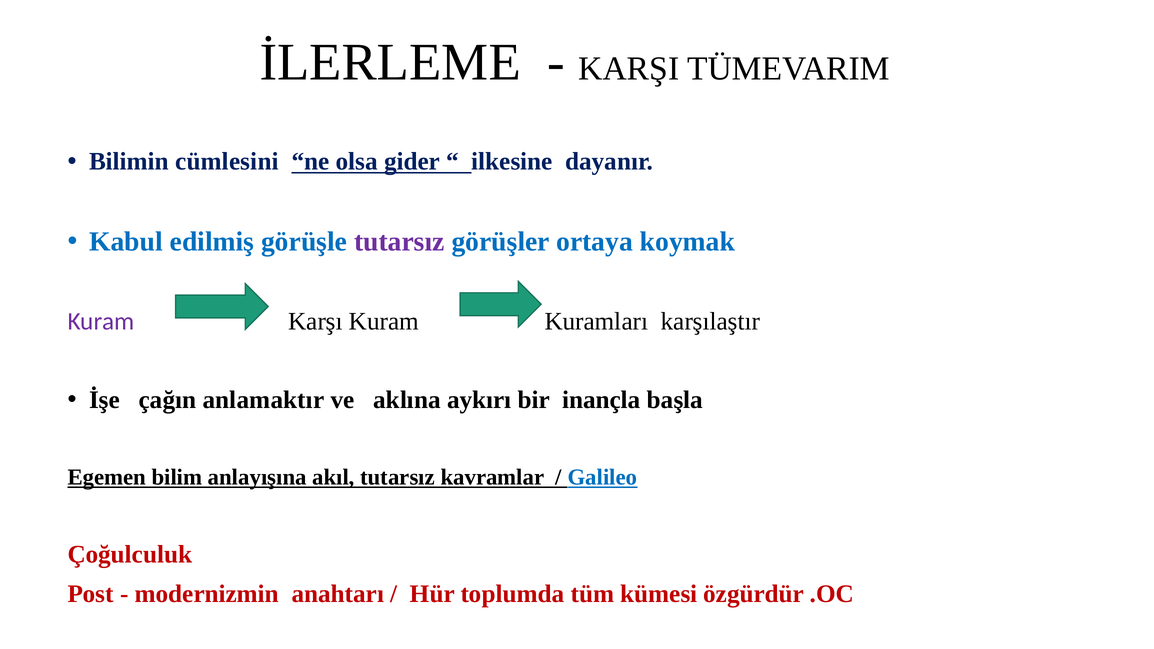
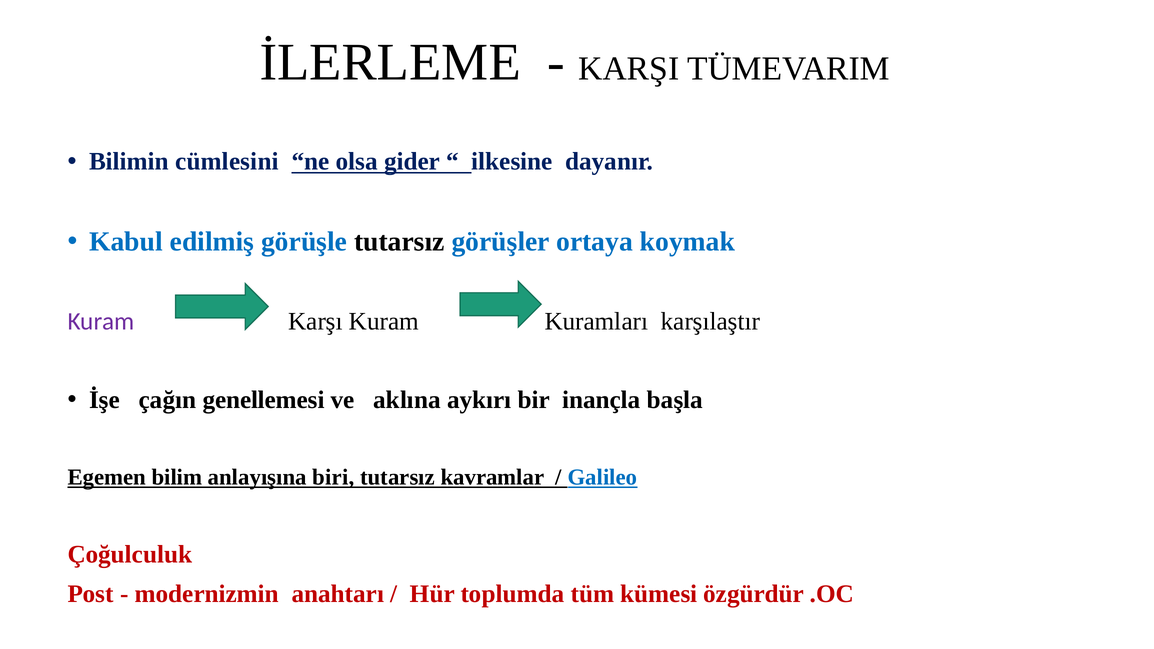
tutarsız at (399, 241) colour: purple -> black
anlamaktır: anlamaktır -> genellemesi
akıl: akıl -> biri
